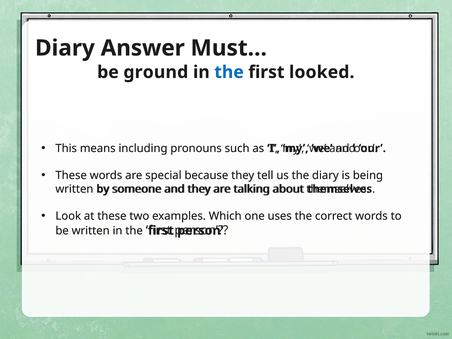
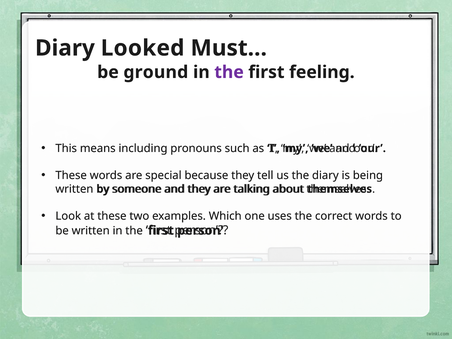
Answer: Answer -> Looked
the at (229, 72) colour: blue -> purple
looked: looked -> feeling
